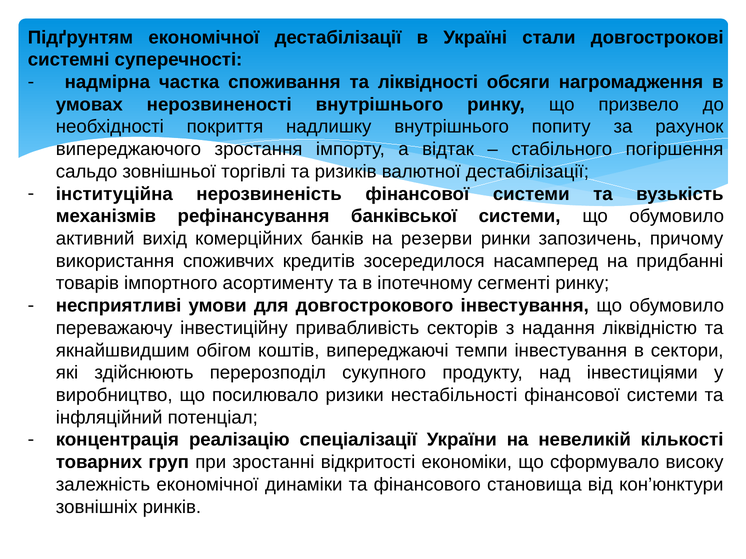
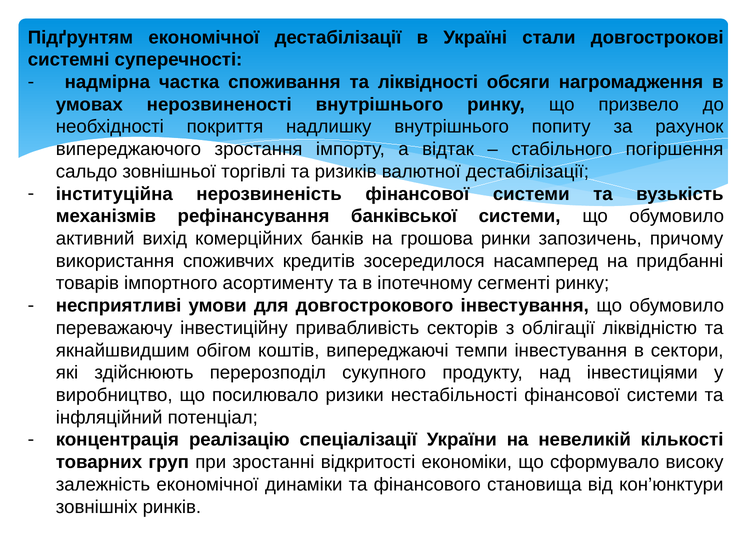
резерви: резерви -> грошова
надання: надання -> облігації
